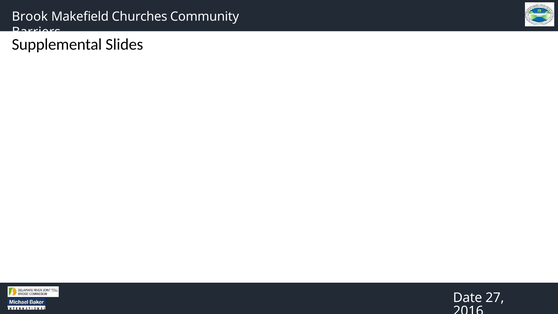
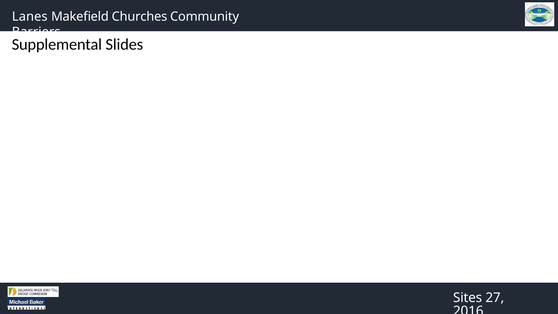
Brook: Brook -> Lanes
Date: Date -> Sites
